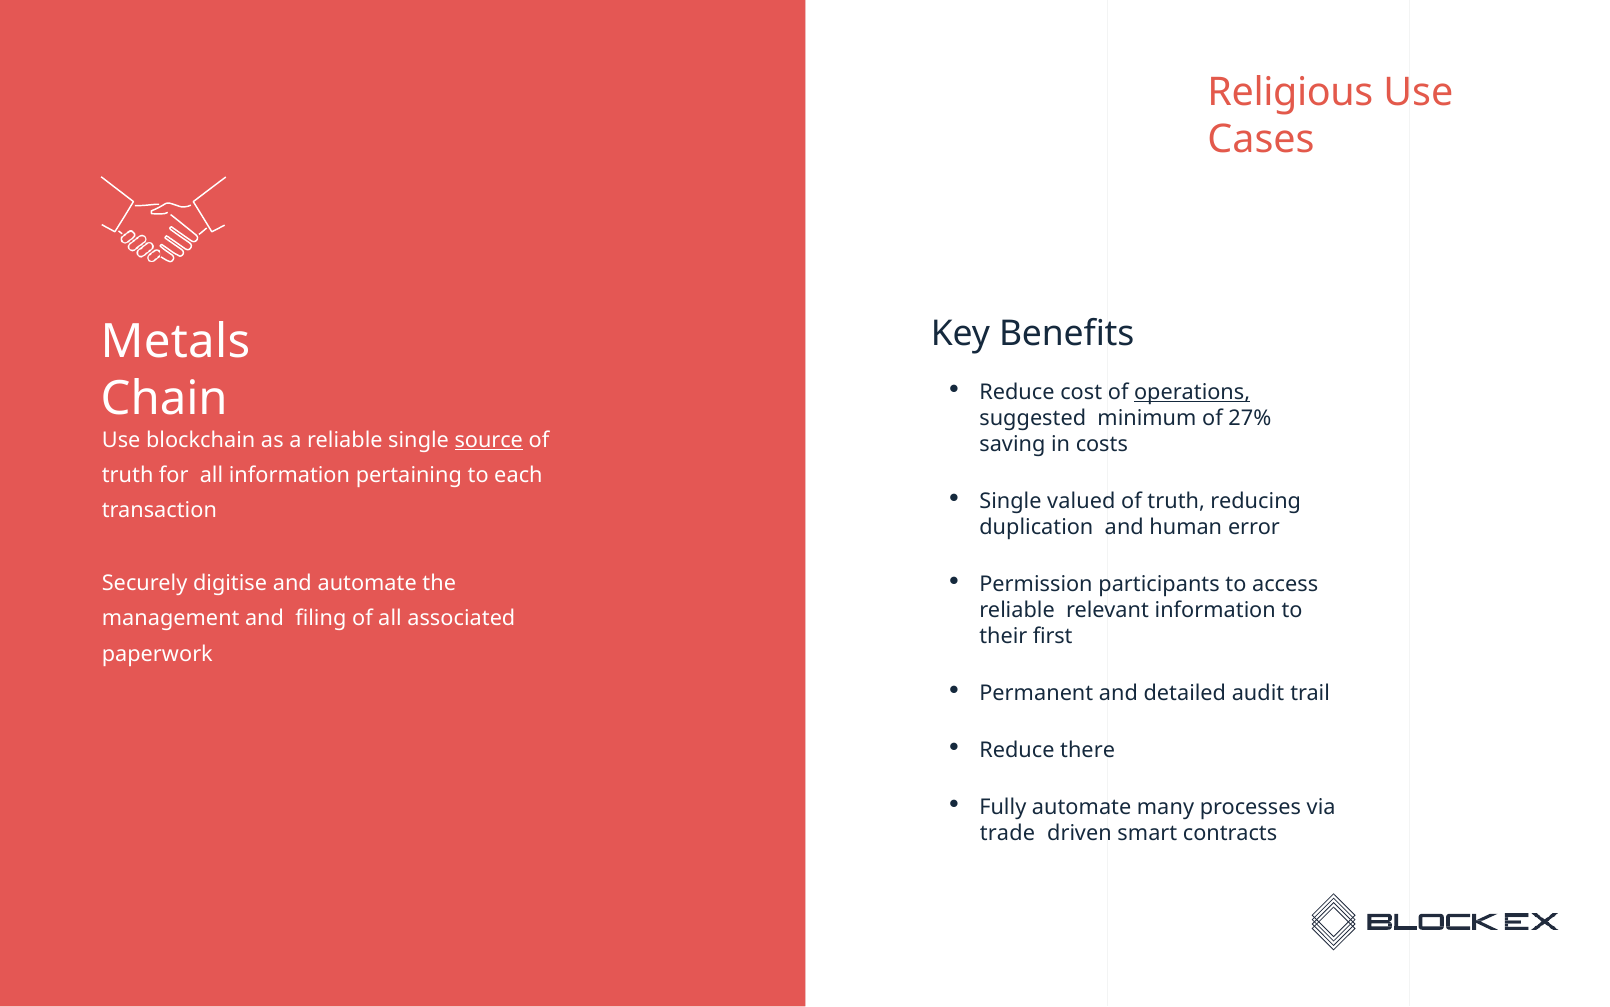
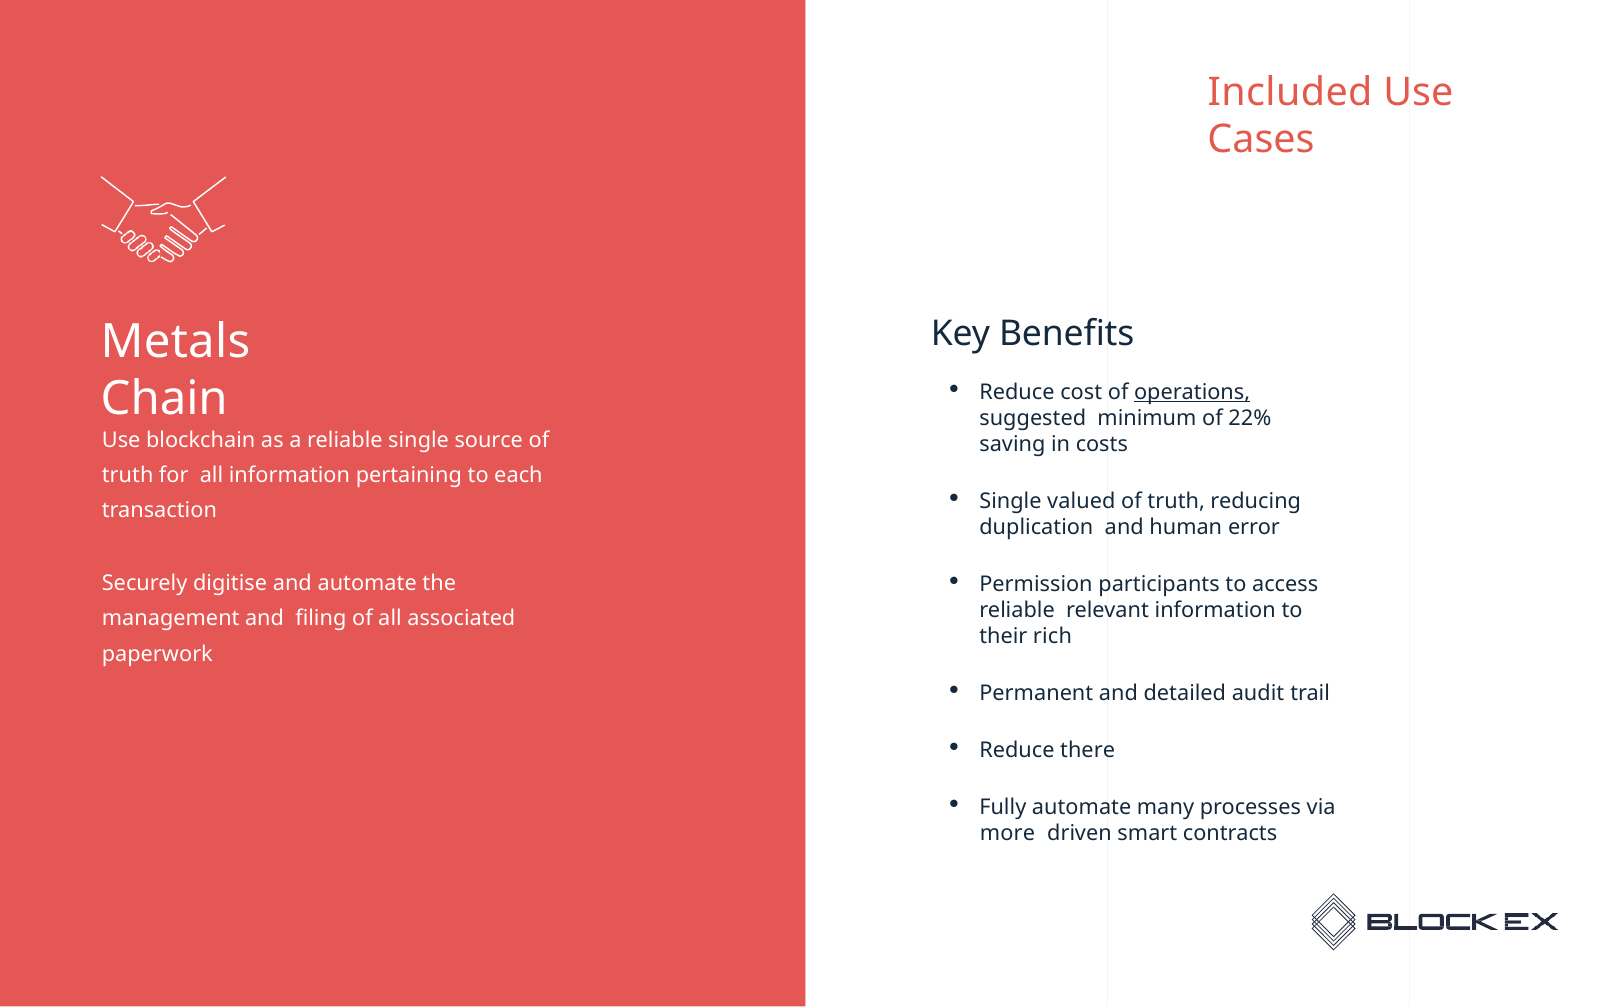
Religious: Religious -> Included
27%: 27% -> 22%
source underline: present -> none
first: first -> rich
trade: trade -> more
